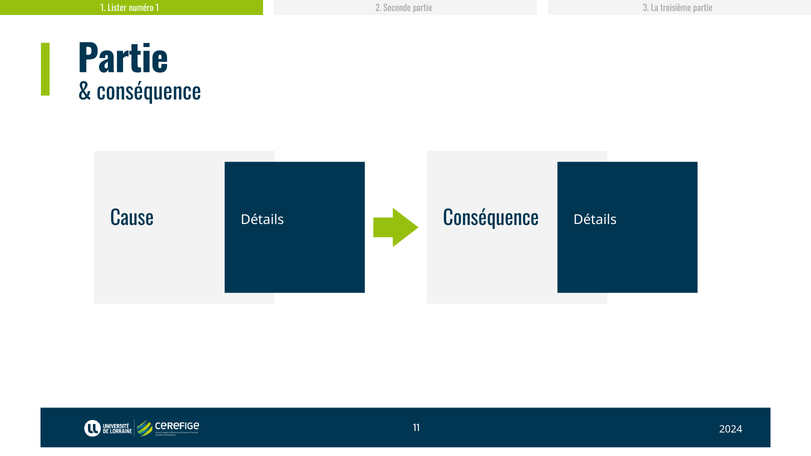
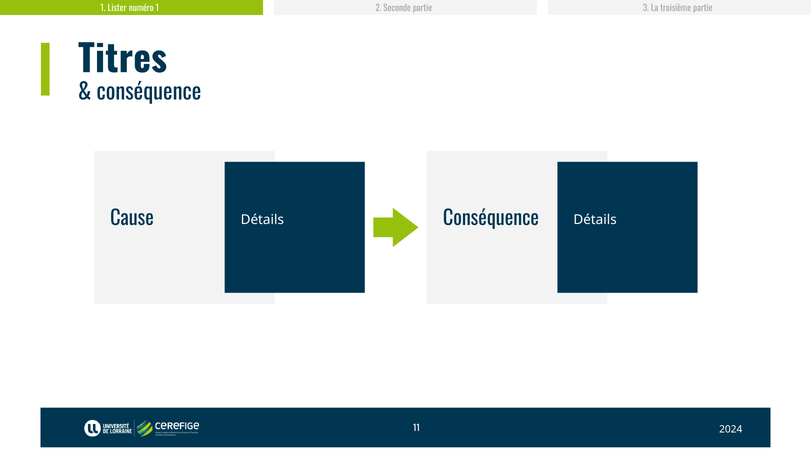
Partie at (123, 60): Partie -> Titres
